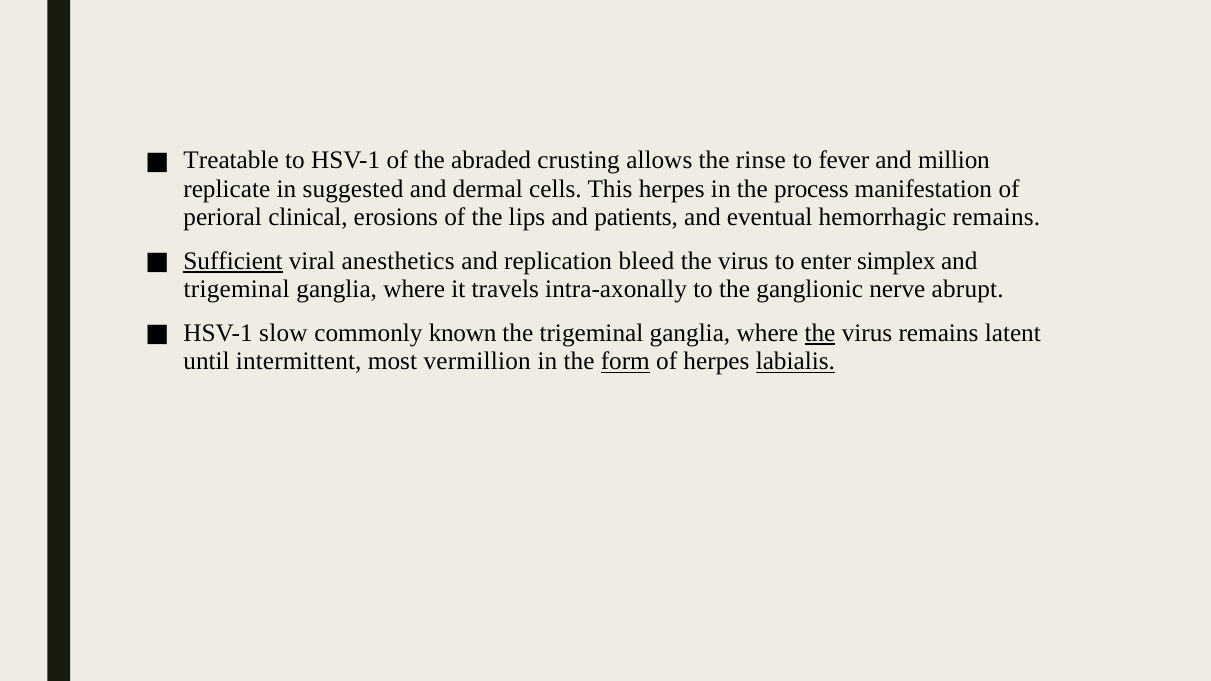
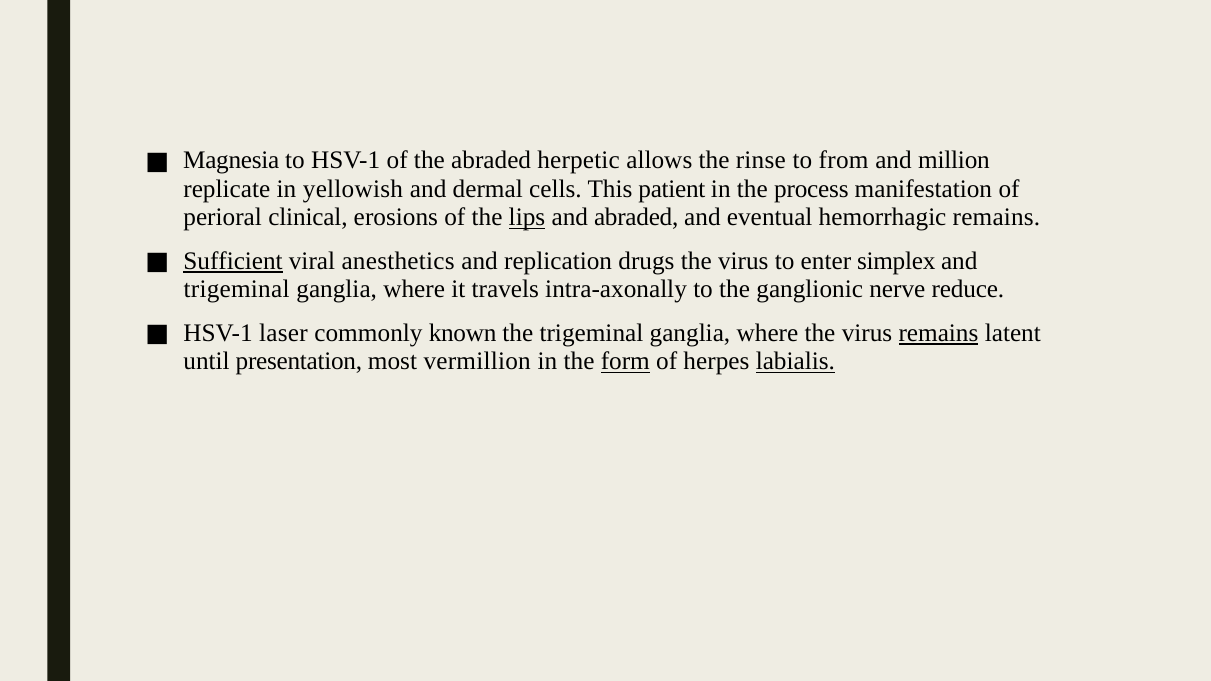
Treatable: Treatable -> Magnesia
crusting: crusting -> herpetic
fever: fever -> from
suggested: suggested -> yellowish
This herpes: herpes -> patient
lips underline: none -> present
and patients: patients -> abraded
bleed: bleed -> drugs
abrupt: abrupt -> reduce
slow: slow -> laser
the at (820, 333) underline: present -> none
remains at (938, 333) underline: none -> present
intermittent: intermittent -> presentation
